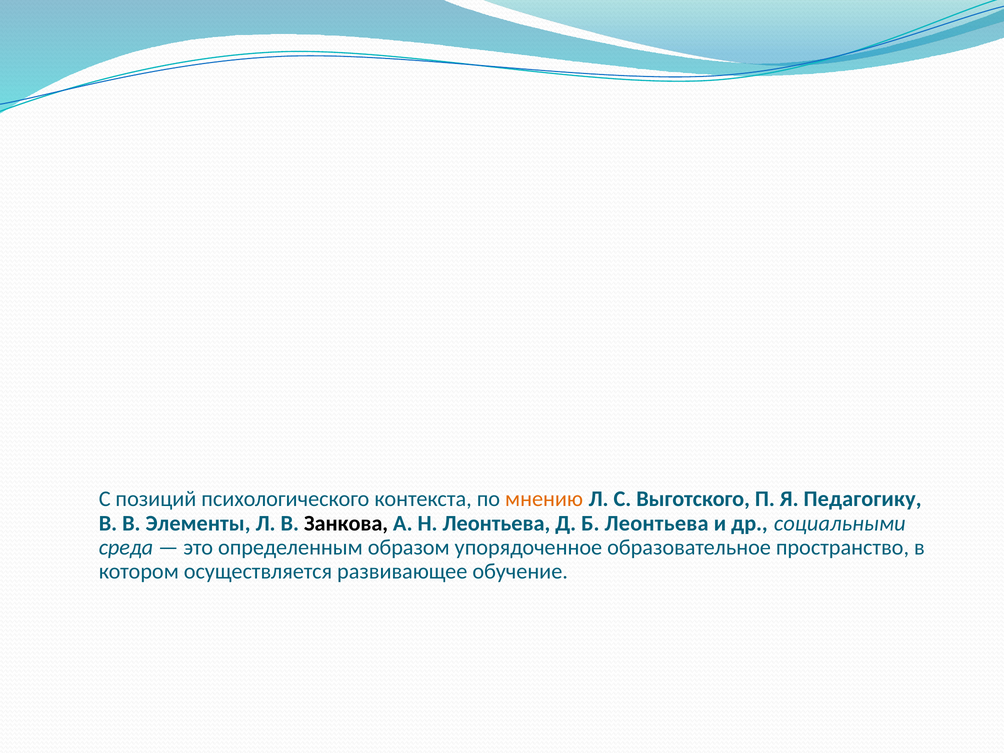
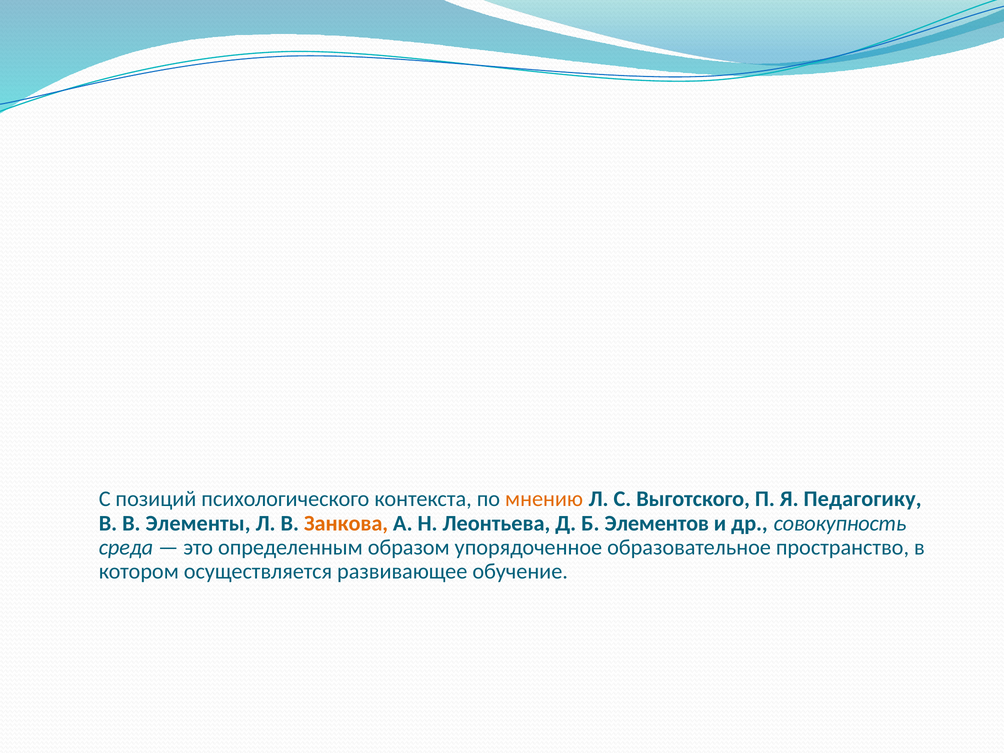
Занкова colour: black -> orange
Б Леонтьева: Леонтьева -> Элементов
социальными: социальными -> совокупность
